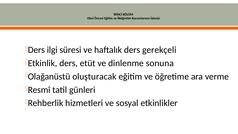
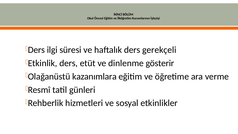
sonuna: sonuna -> gösterir
oluşturacak: oluşturacak -> kazanımlara
